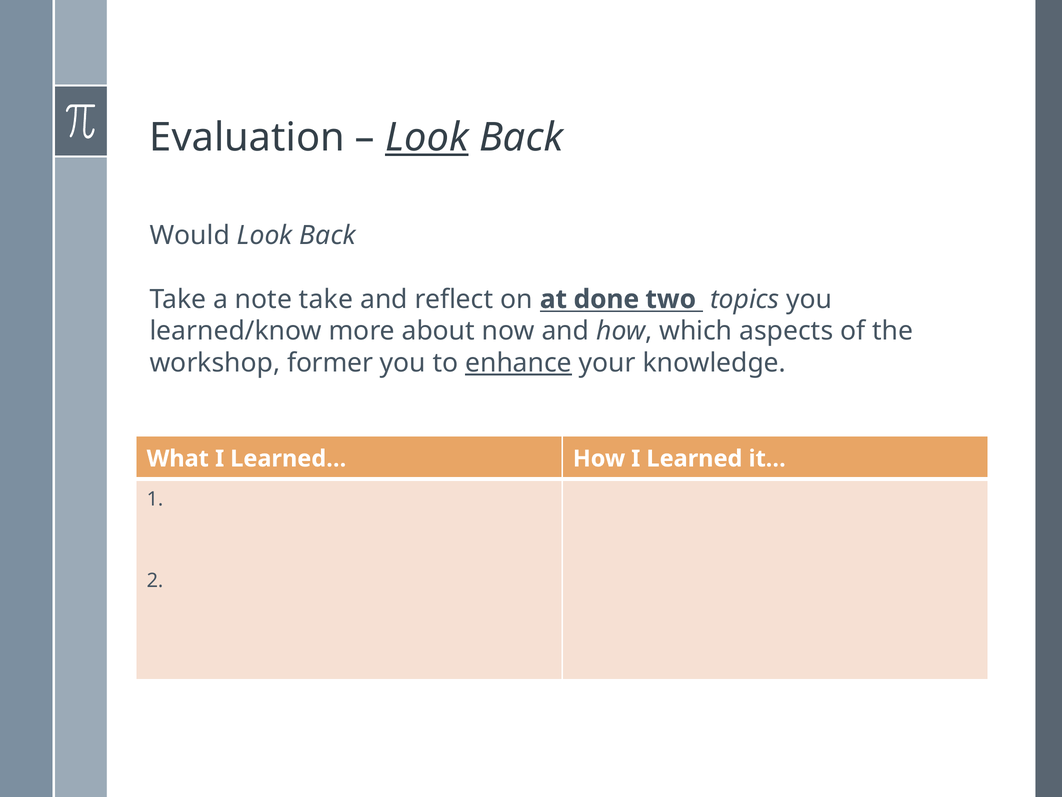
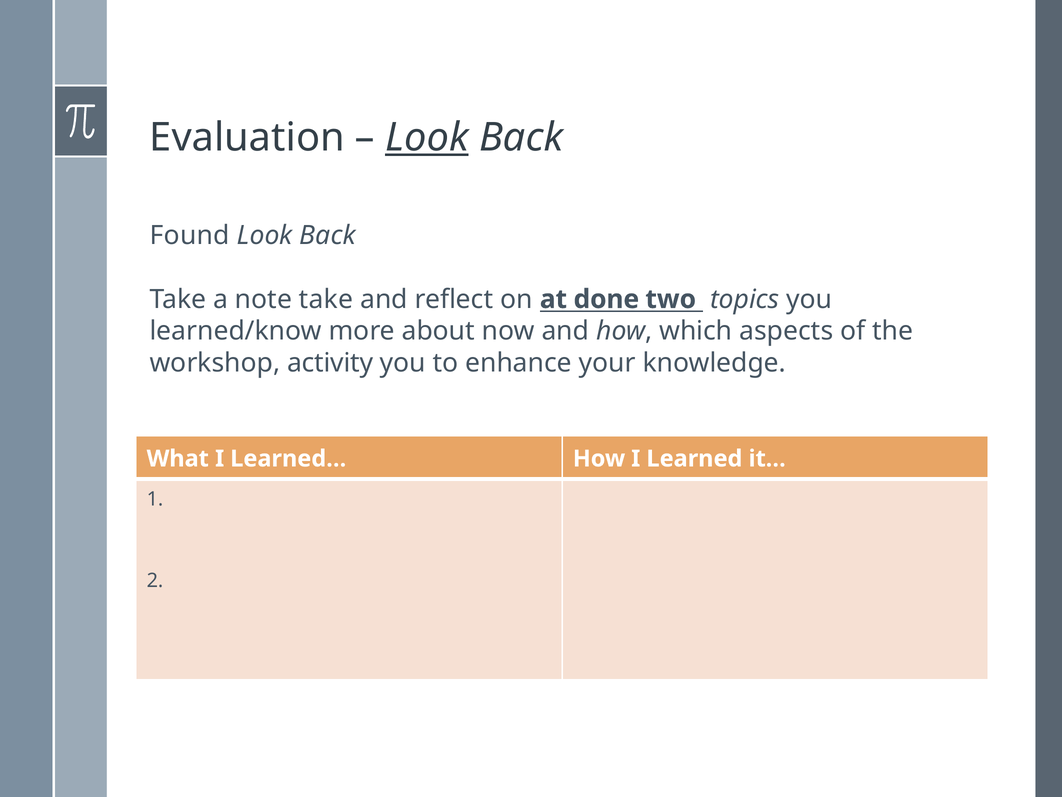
Would: Would -> Found
former: former -> activity
enhance underline: present -> none
